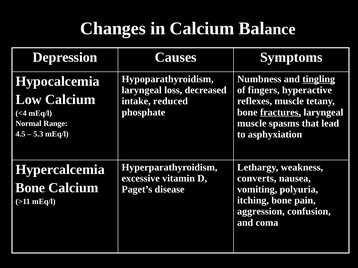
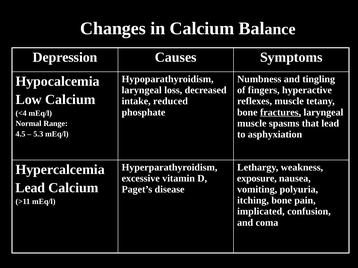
tingling underline: present -> none
converts: converts -> exposure
Bone at (30, 188): Bone -> Lead
aggression: aggression -> implicated
